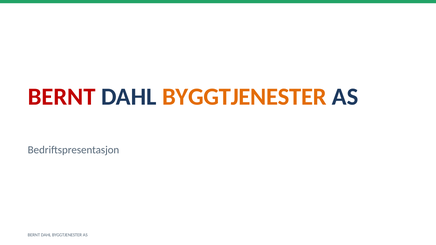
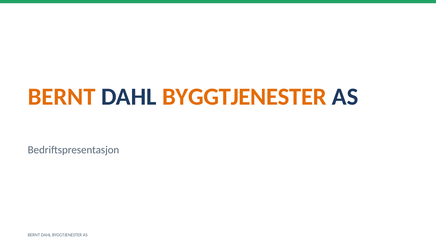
BERNT at (62, 97) colour: red -> orange
